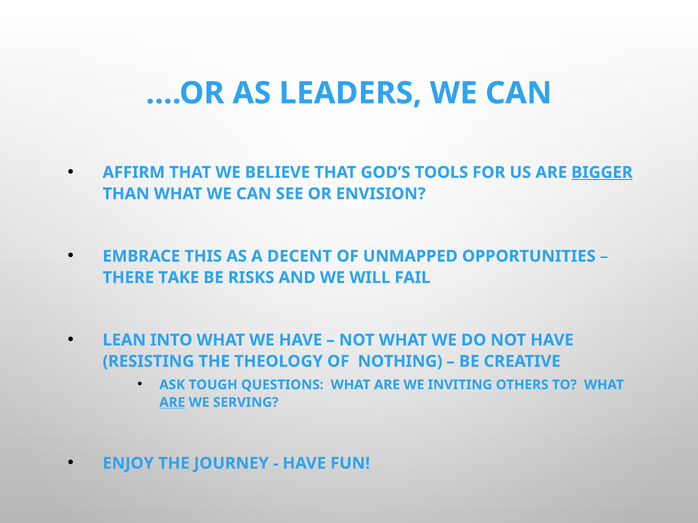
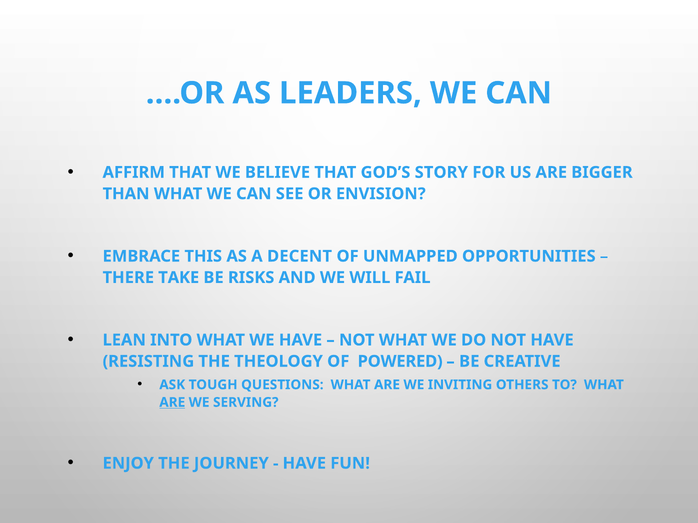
TOOLS: TOOLS -> STORY
BIGGER underline: present -> none
NOTHING: NOTHING -> POWERED
